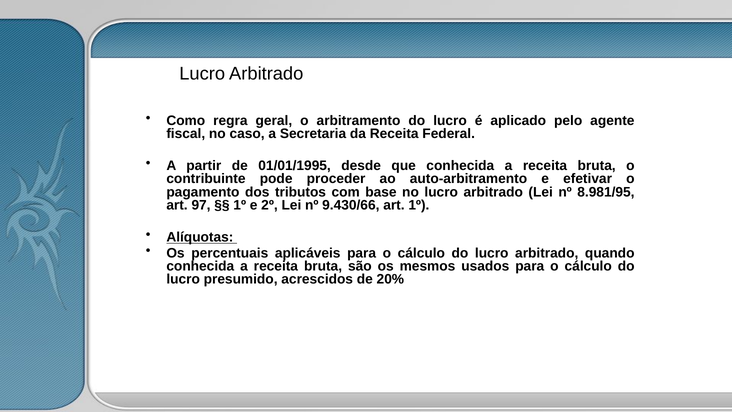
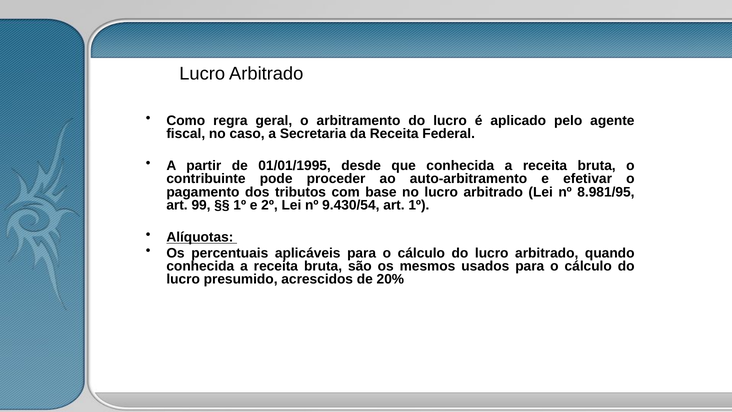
97: 97 -> 99
9.430/66: 9.430/66 -> 9.430/54
